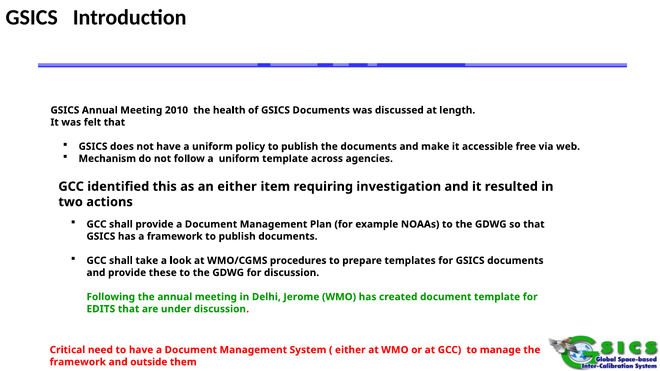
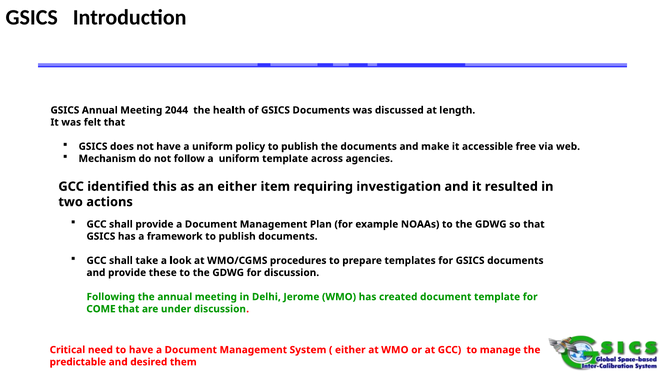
2010: 2010 -> 2044
EDITS: EDITS -> COME
framework at (78, 362): framework -> predictable
outside: outside -> desired
